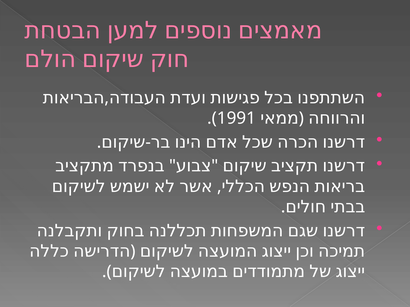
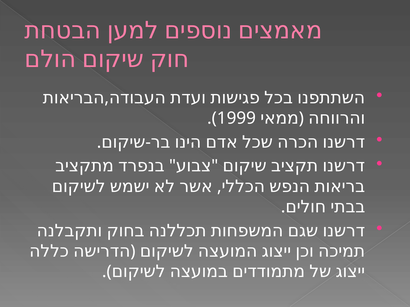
1991: 1991 -> 1999
